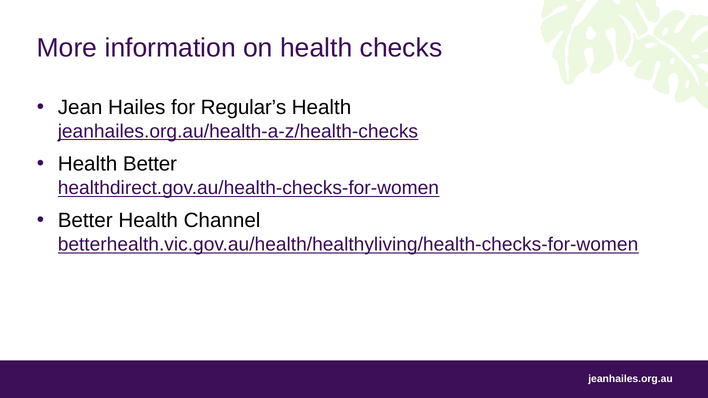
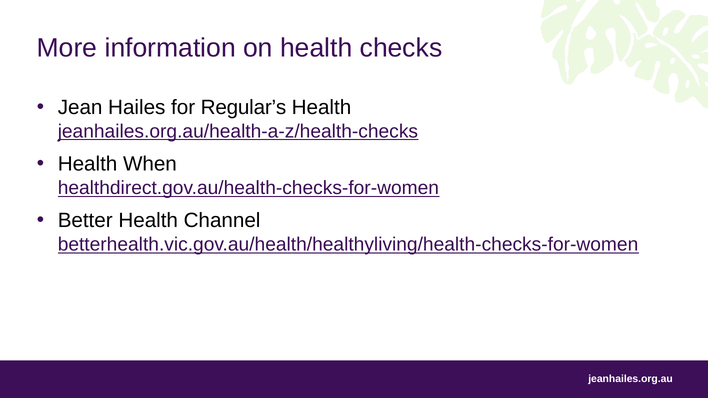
Health Better: Better -> When
